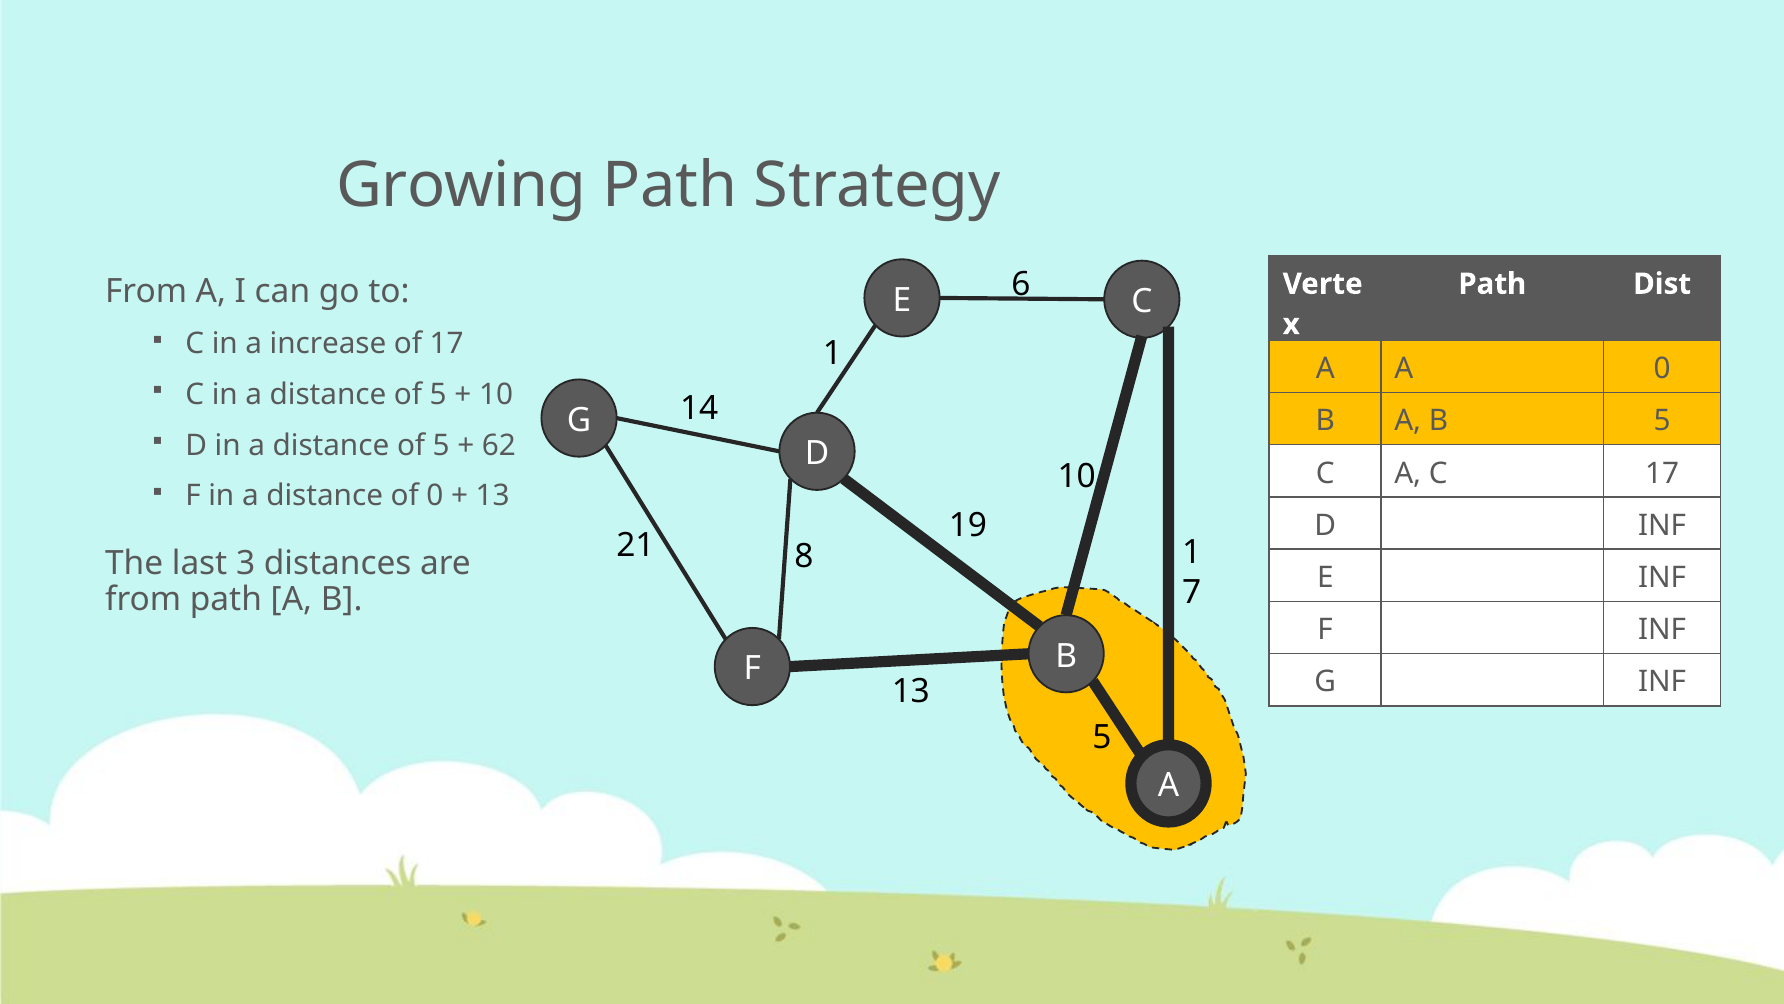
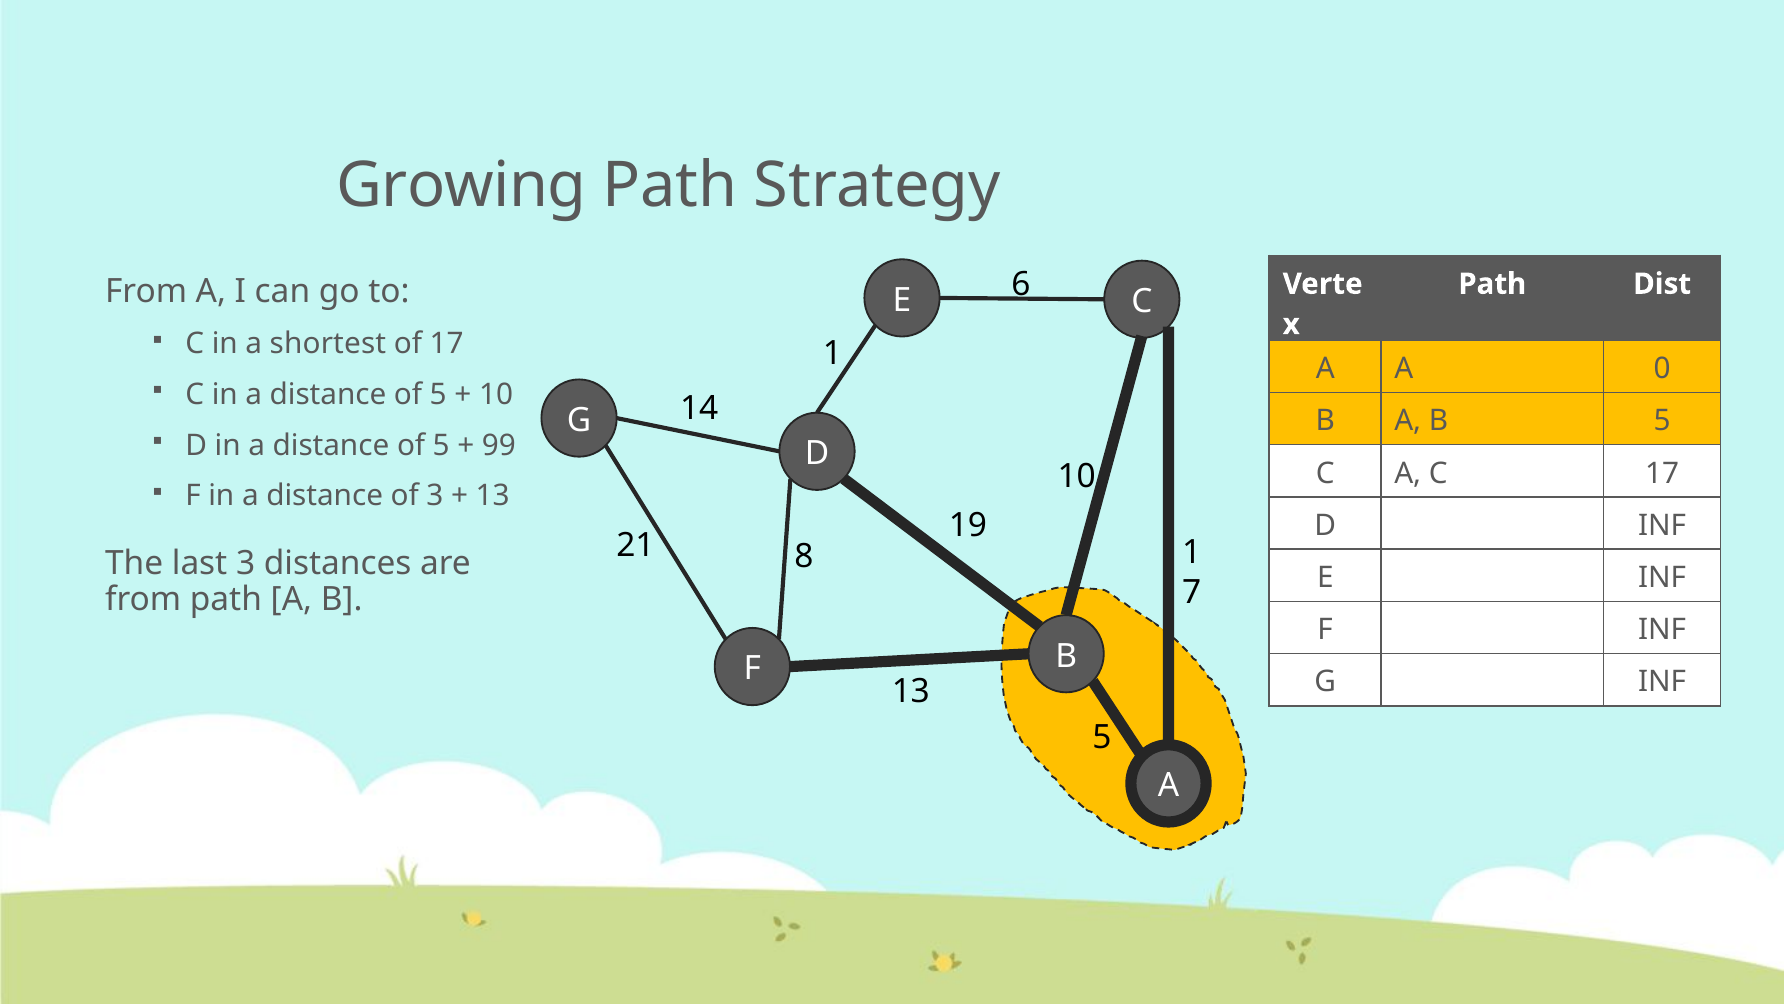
increase: increase -> shortest
62: 62 -> 99
of 0: 0 -> 3
